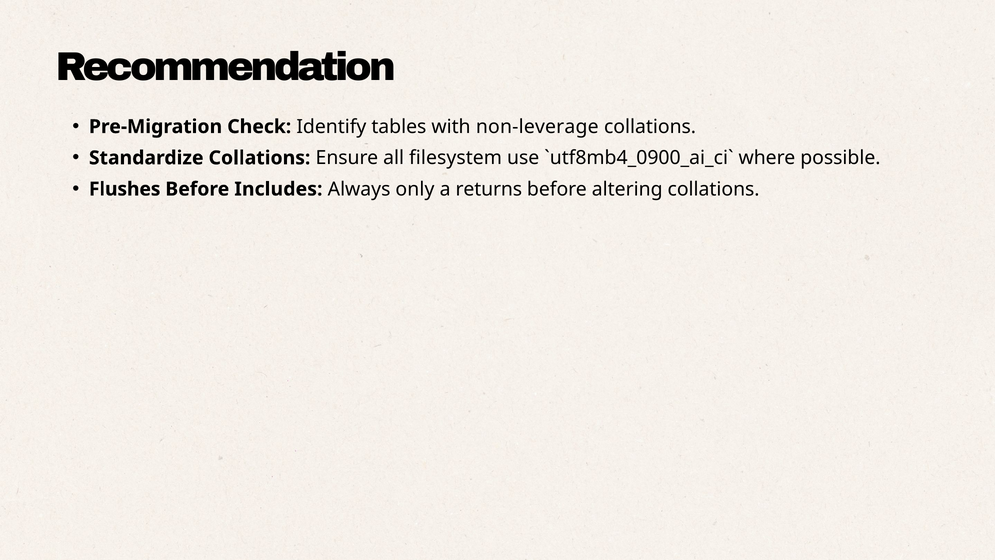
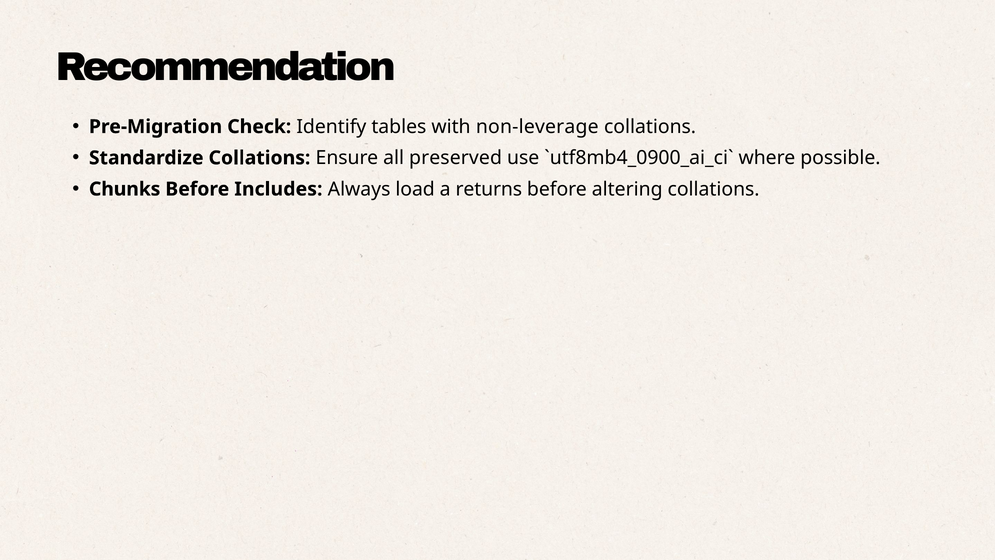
filesystem: filesystem -> preserved
Flushes: Flushes -> Chunks
only: only -> load
